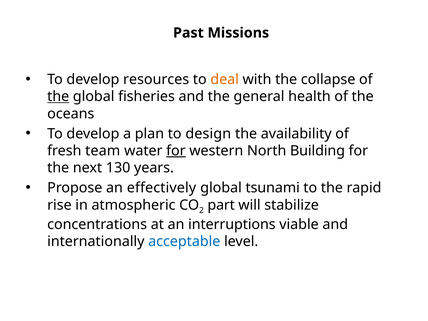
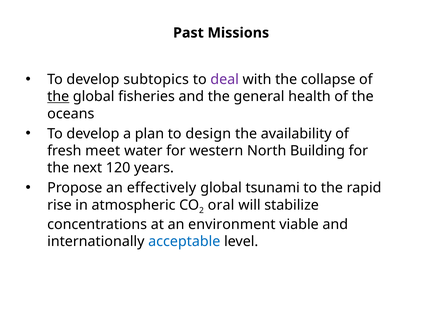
resources: resources -> subtopics
deal colour: orange -> purple
team: team -> meet
for at (176, 151) underline: present -> none
130: 130 -> 120
part: part -> oral
interruptions: interruptions -> environment
